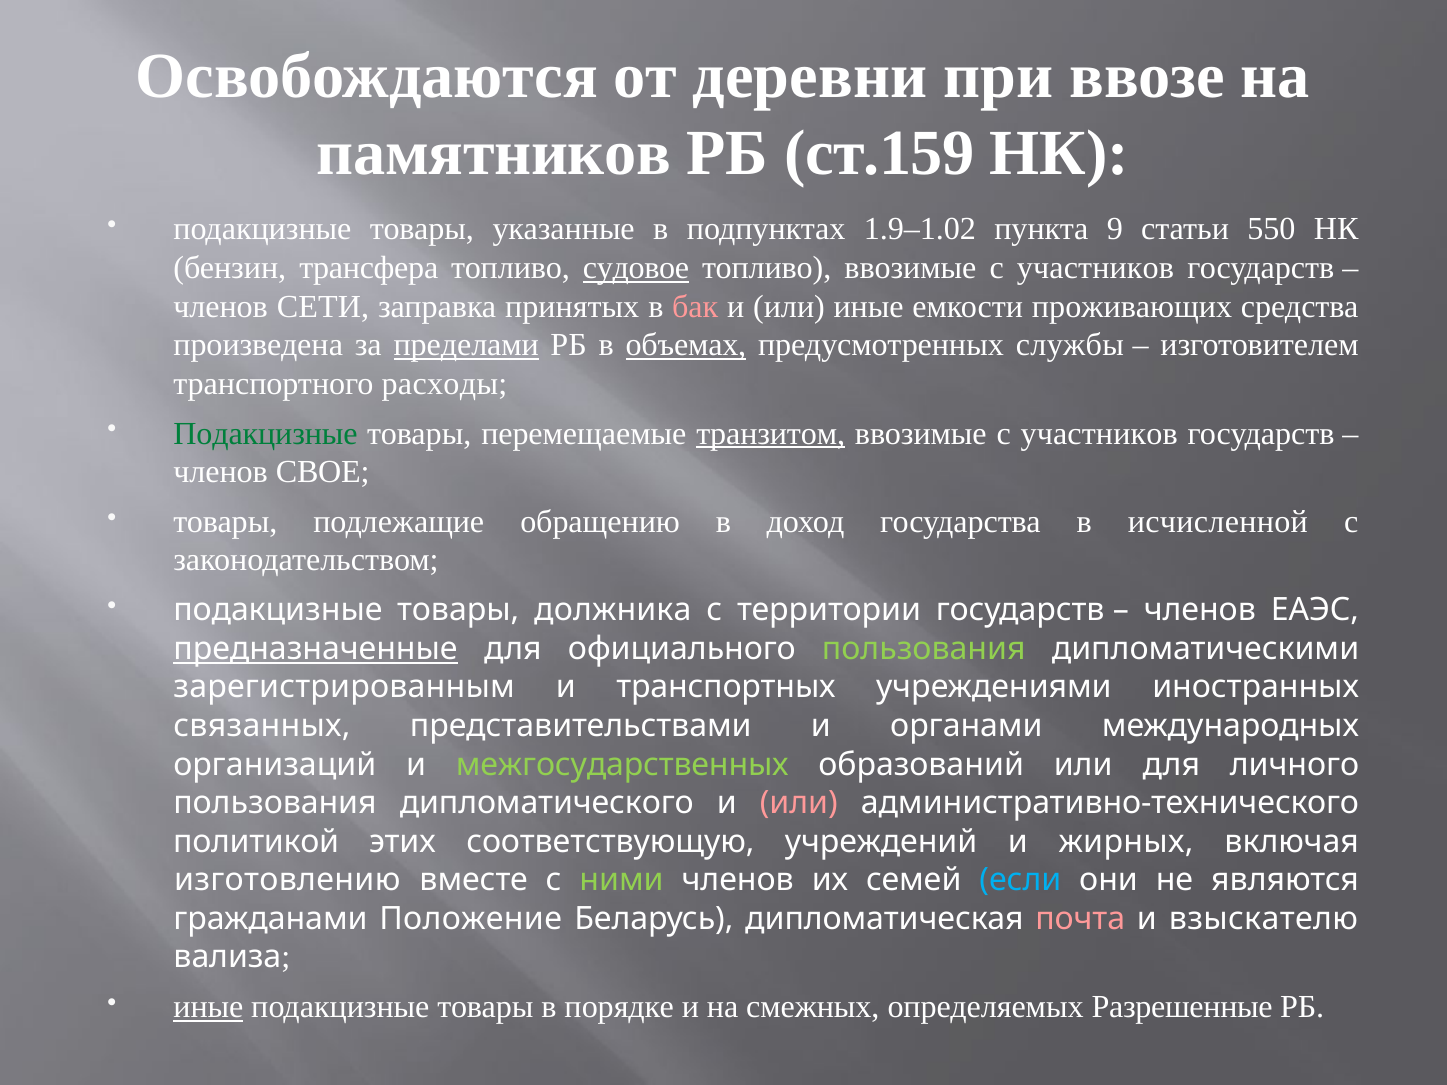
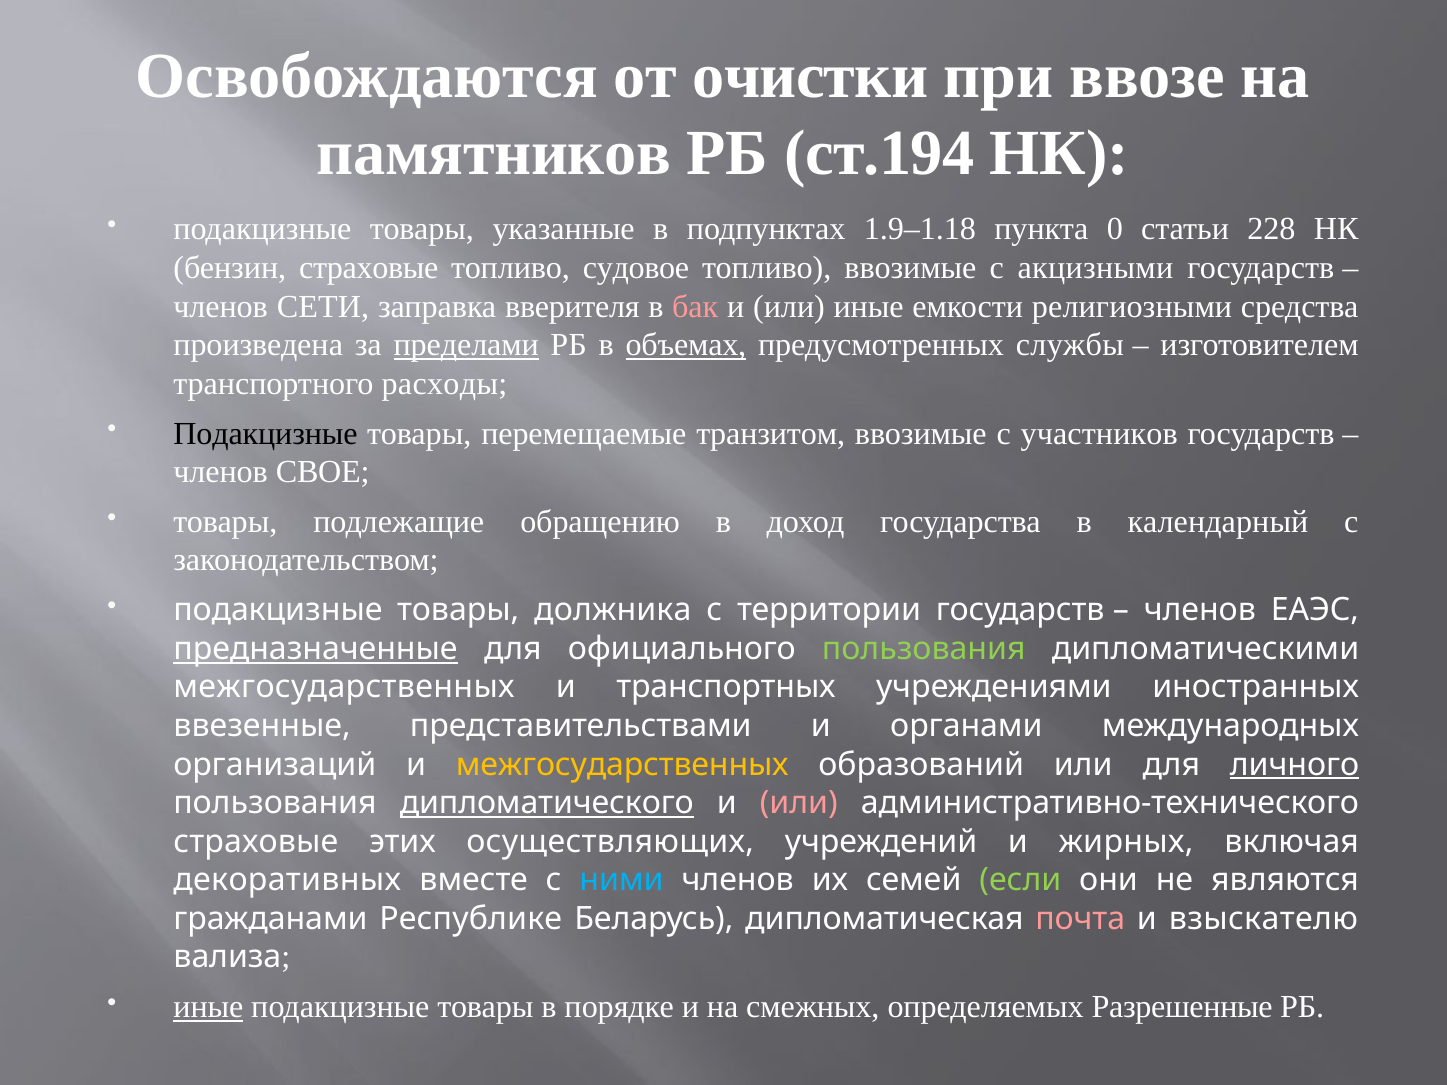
деревни: деревни -> очистки
ст.159: ст.159 -> ст.194
1.9–1.02: 1.9–1.02 -> 1.9–1.18
9: 9 -> 0
550: 550 -> 228
бензин трансфера: трансфера -> страховые
судовое underline: present -> none
топливо ввозимые с участников: участников -> акцизными
принятых: принятых -> вверителя
проживающих: проживающих -> религиозными
Подакцизные at (265, 434) colour: green -> black
транзитом underline: present -> none
исчисленной: исчисленной -> календарный
зарегистрированным at (344, 687): зарегистрированным -> межгосударственных
связанных: связанных -> ввезенные
межгосударственных at (622, 765) colour: light green -> yellow
личного underline: none -> present
дипломатического underline: none -> present
политикой at (256, 842): политикой -> страховые
соответствующую: соответствующую -> осуществляющих
изготовлению: изготовлению -> декоративных
ними colour: light green -> light blue
если colour: light blue -> light green
Положение: Положение -> Республике
